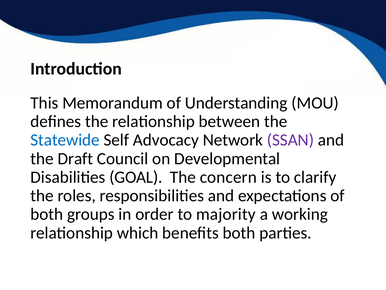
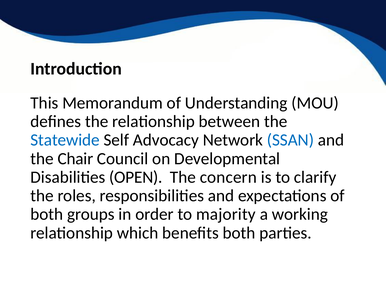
SSAN colour: purple -> blue
Draft: Draft -> Chair
GOAL: GOAL -> OPEN
